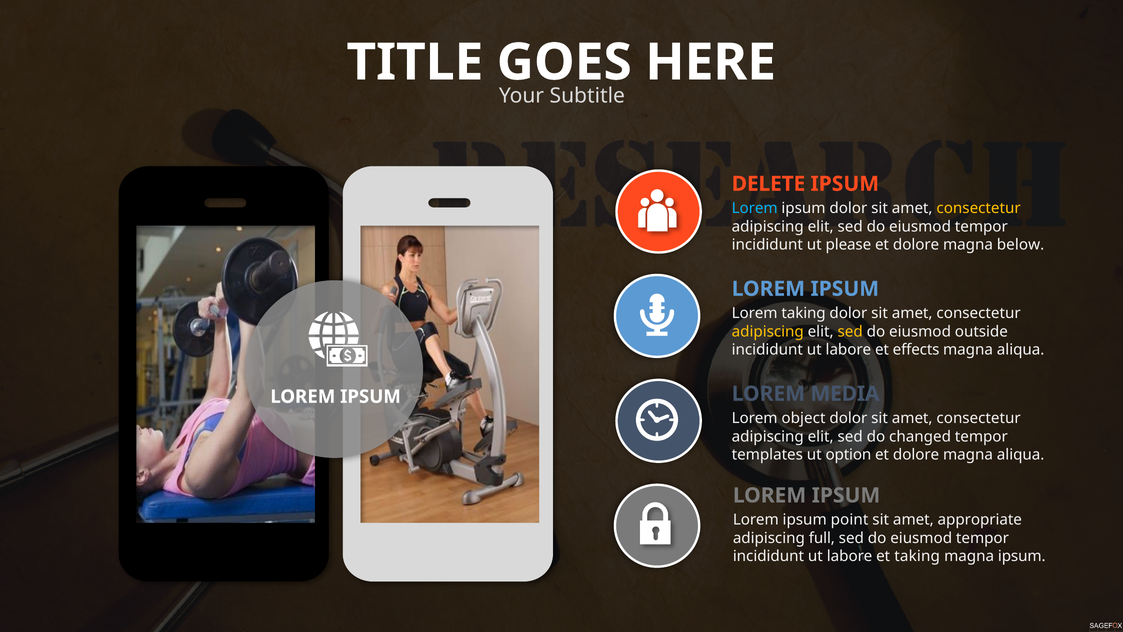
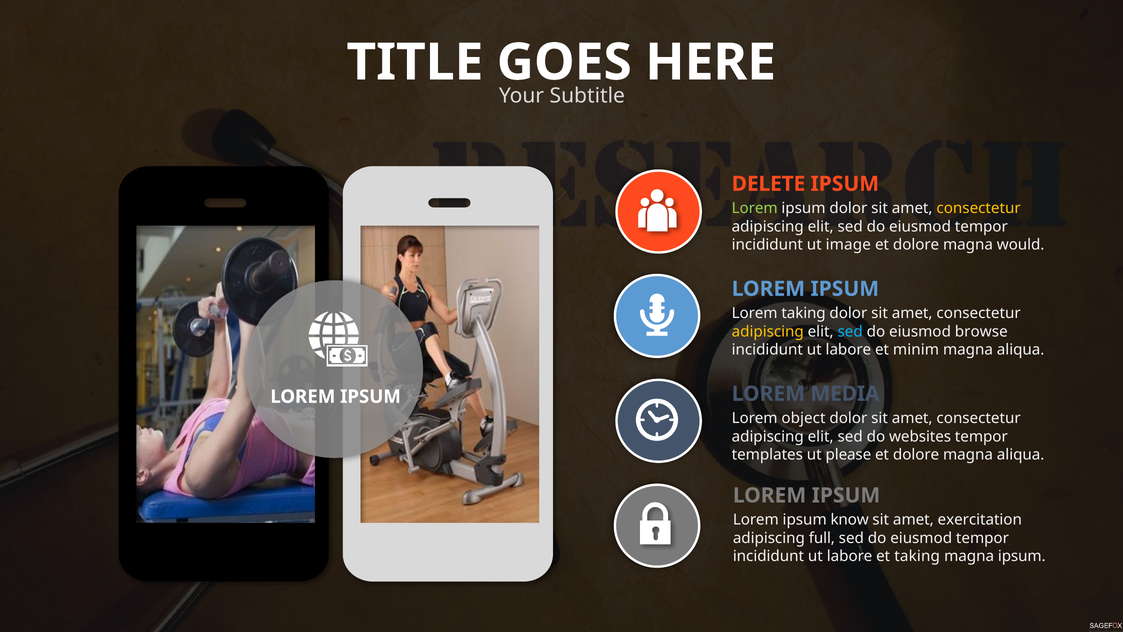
Lorem at (755, 208) colour: light blue -> light green
please: please -> image
below: below -> would
sed at (850, 331) colour: yellow -> light blue
outside: outside -> browse
effects: effects -> minim
changed: changed -> websites
option: option -> please
point: point -> know
appropriate: appropriate -> exercitation
